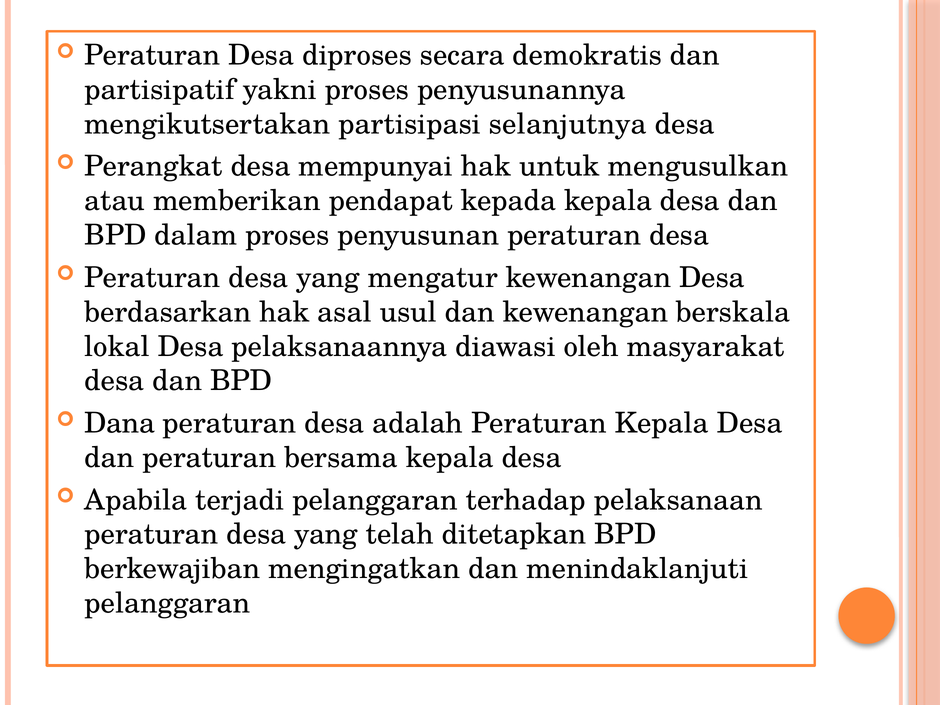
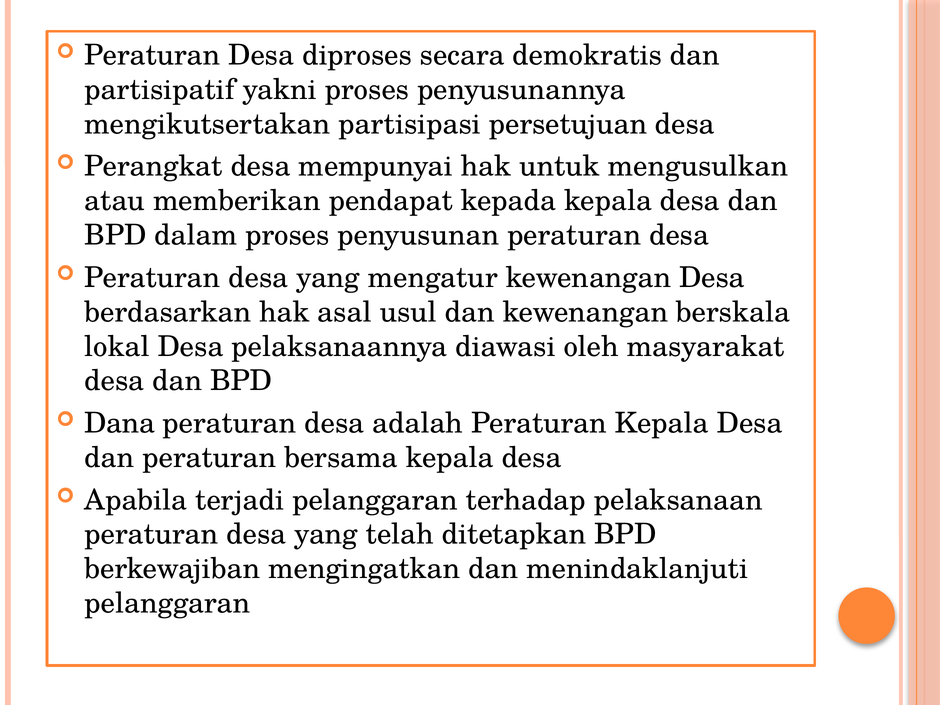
selanjutnya: selanjutnya -> persetujuan
